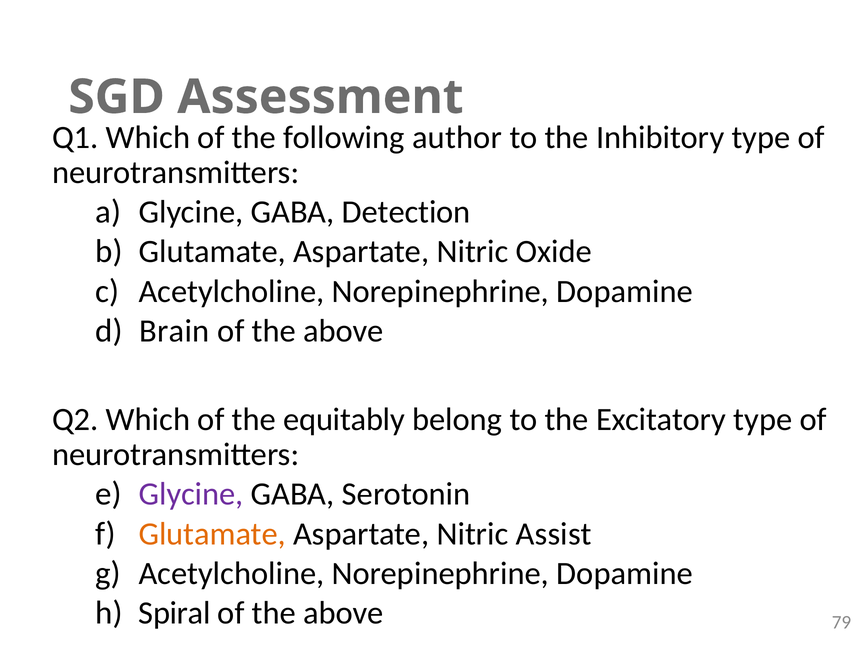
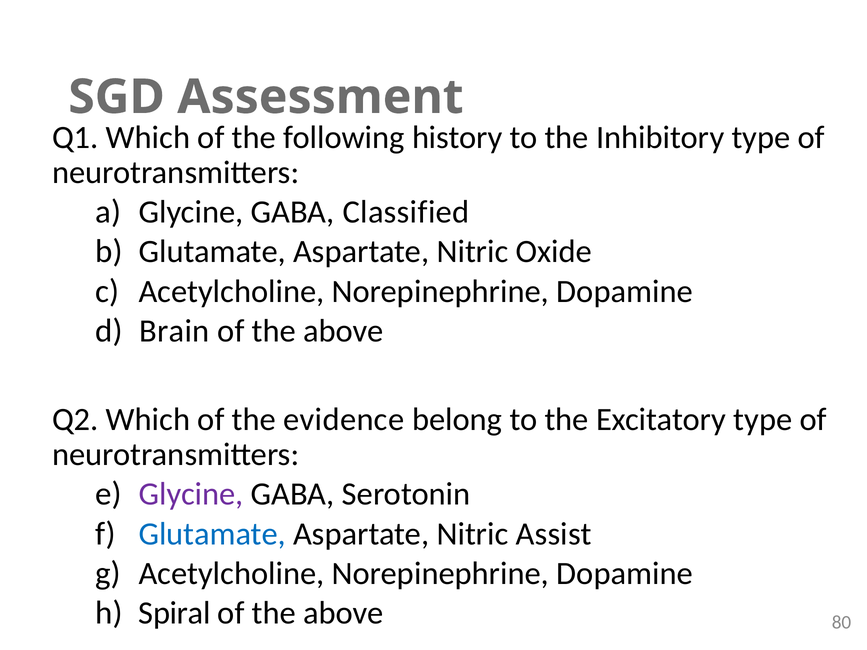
author: author -> history
Detection: Detection -> Classified
equitably: equitably -> evidence
Glutamate at (212, 534) colour: orange -> blue
79: 79 -> 80
